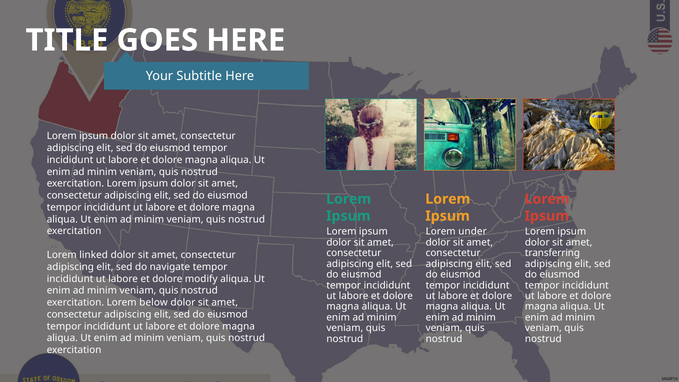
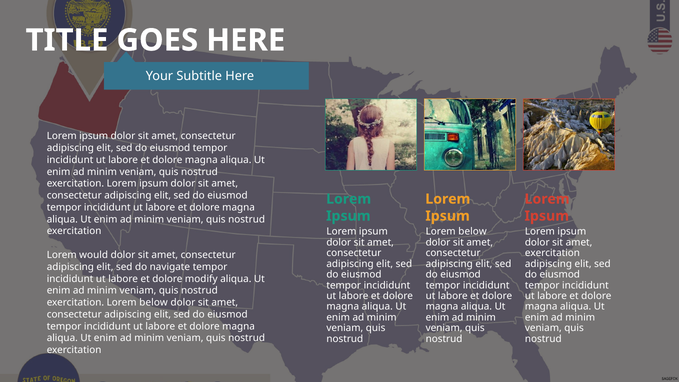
under at (473, 232): under -> below
transferring at (552, 253): transferring -> exercitation
linked: linked -> would
